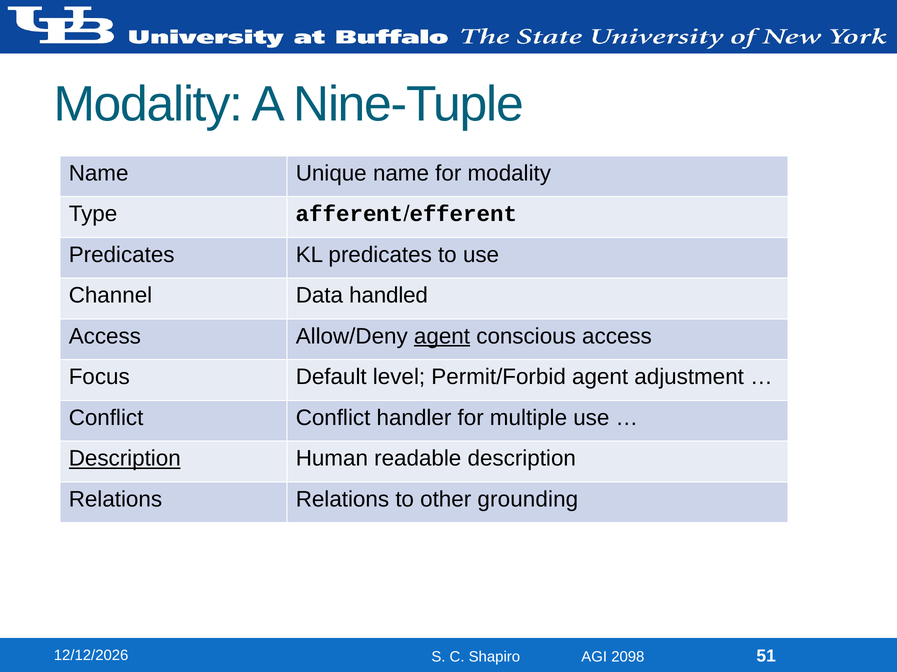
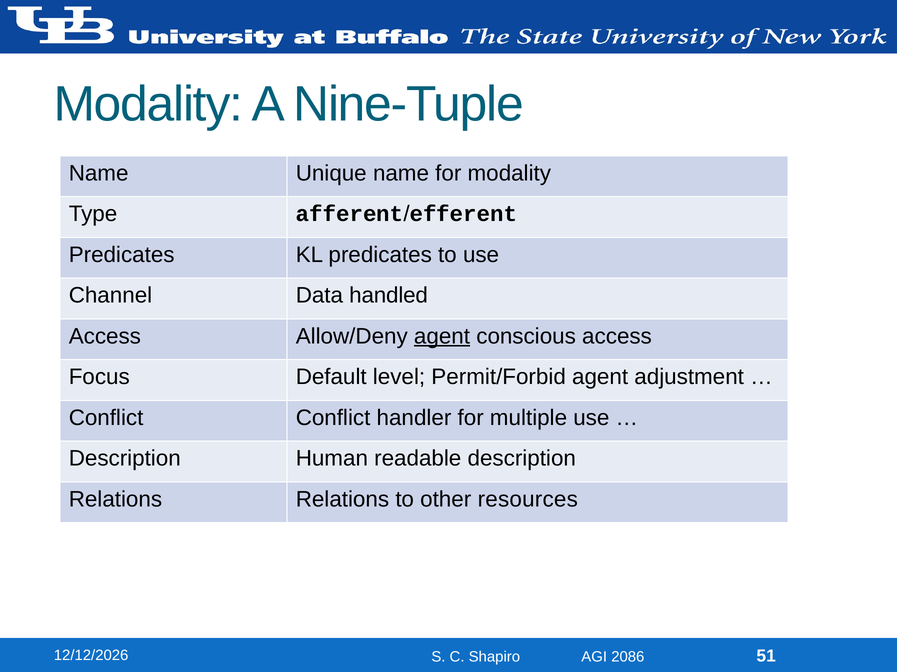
Description at (125, 459) underline: present -> none
grounding: grounding -> resources
2098: 2098 -> 2086
